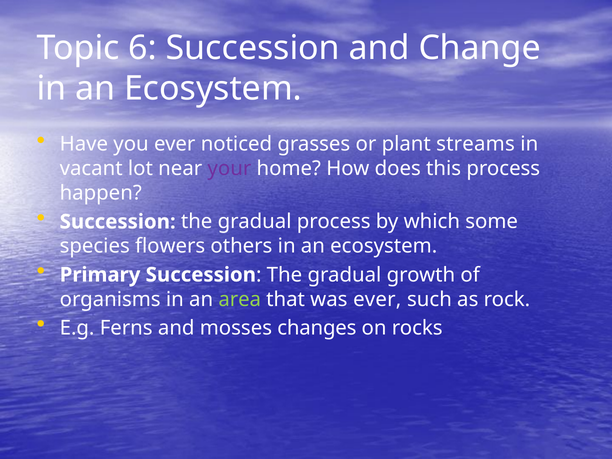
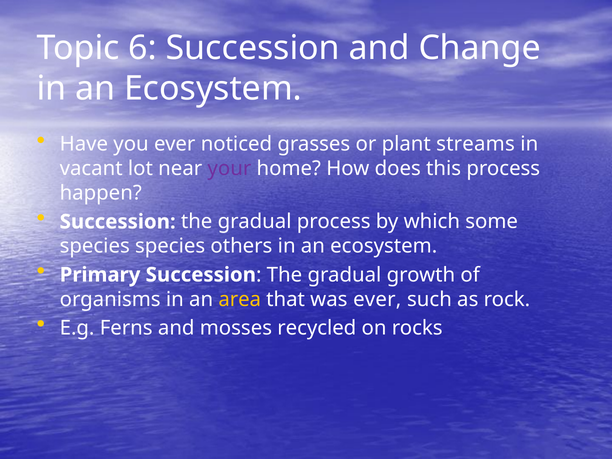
species flowers: flowers -> species
area colour: light green -> yellow
changes: changes -> recycled
